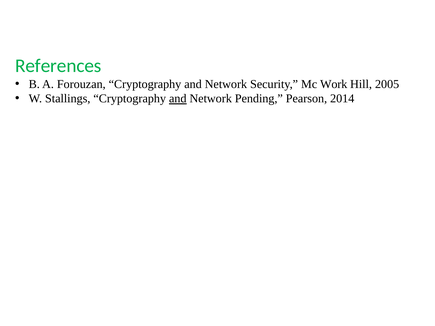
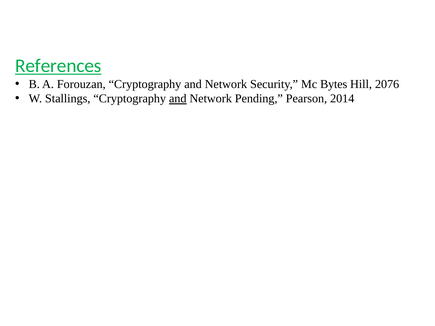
References underline: none -> present
Work: Work -> Bytes
2005: 2005 -> 2076
